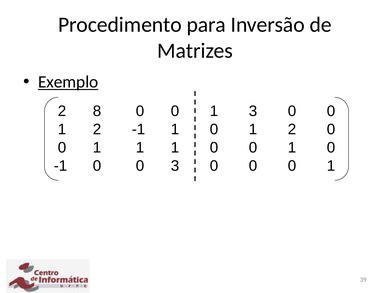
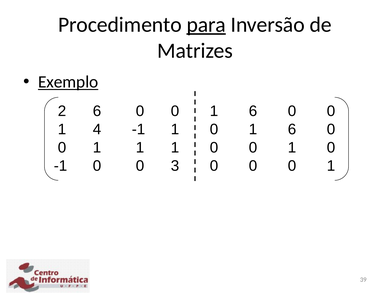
para underline: none -> present
2 8: 8 -> 6
0 0 1 3: 3 -> 6
2 at (97, 129): 2 -> 4
1 0 1 2: 2 -> 6
